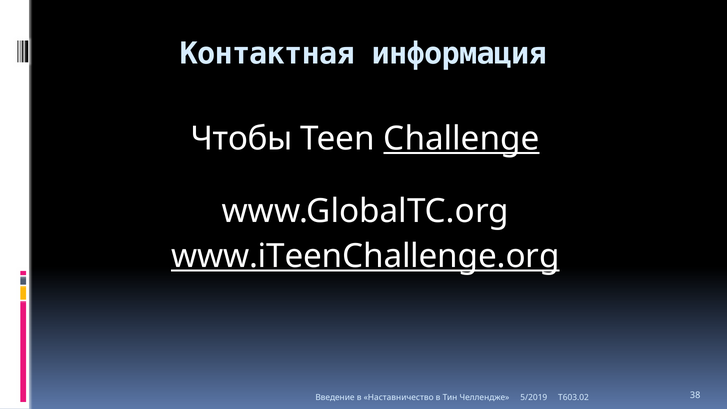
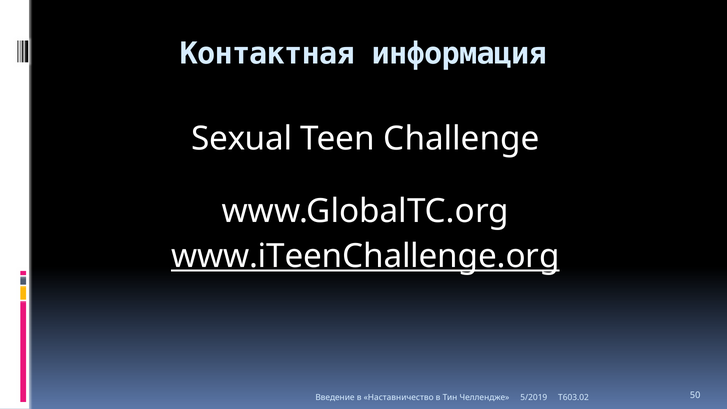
Чтобы: Чтобы -> Sexual
Challenge underline: present -> none
38: 38 -> 50
